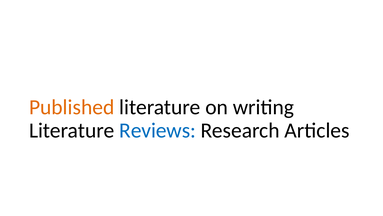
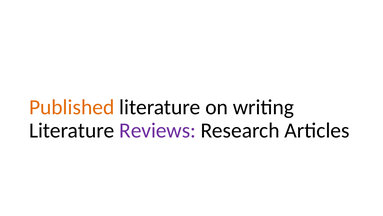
Reviews colour: blue -> purple
